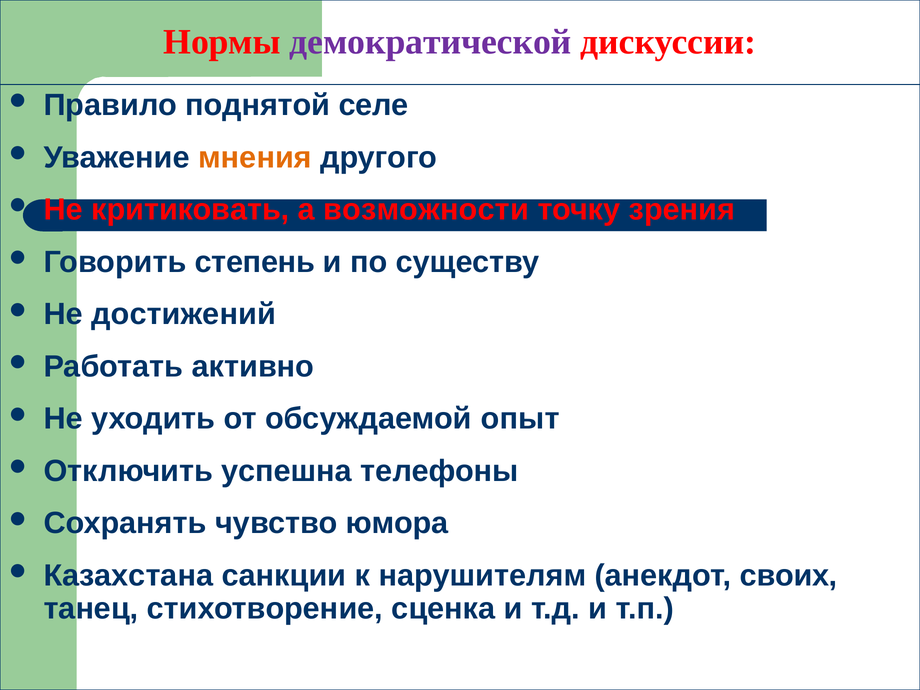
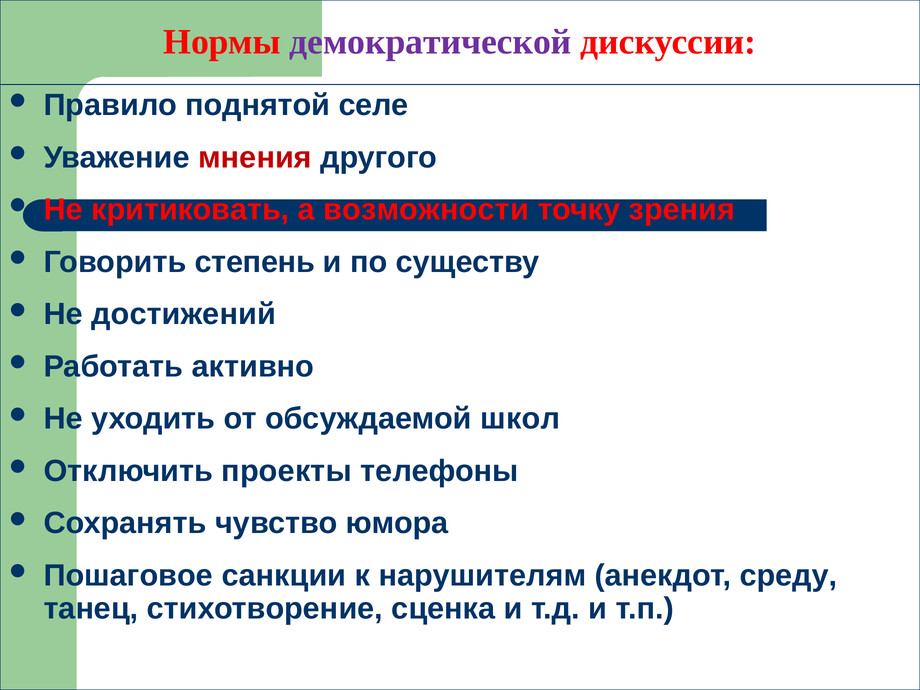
мнения colour: orange -> red
опыт: опыт -> школ
успешна: успешна -> проекты
Казахстана: Казахстана -> Пошаговое
своих: своих -> среду
